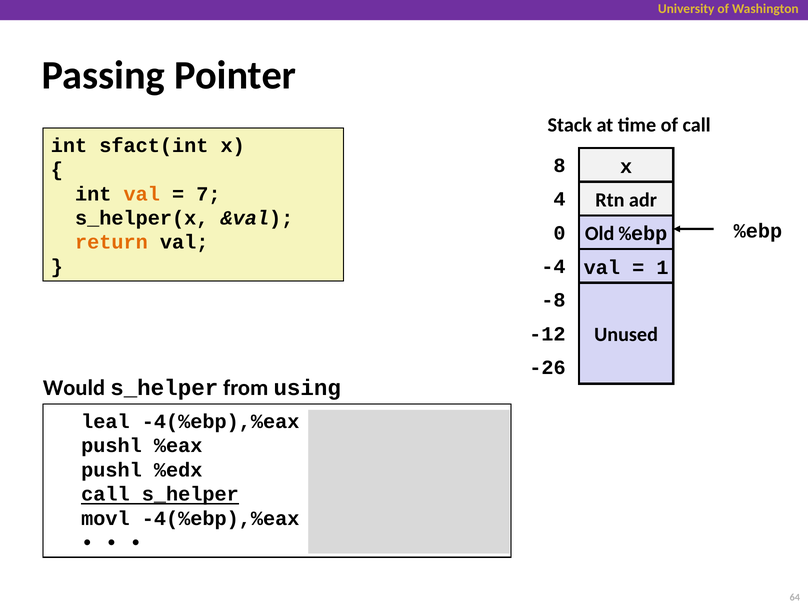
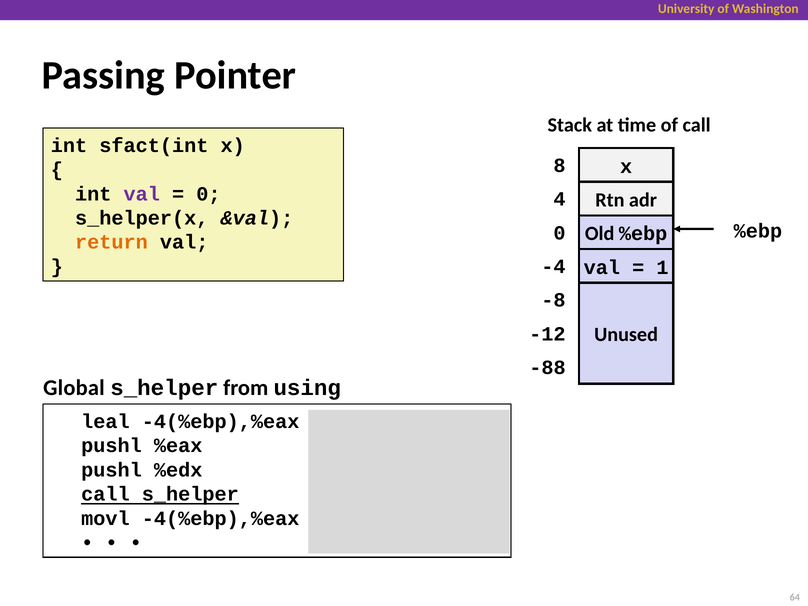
val at (142, 194) colour: orange -> purple
7 at (208, 194): 7 -> 0
-26: -26 -> -88
Would: Would -> Global
